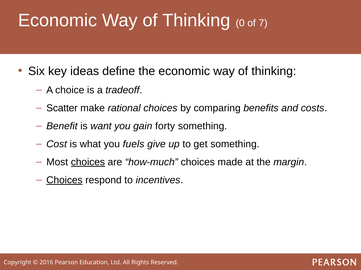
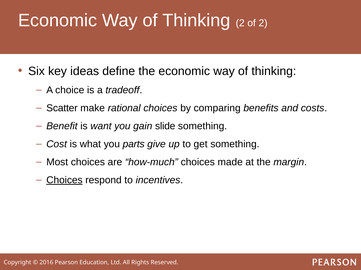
Thinking 0: 0 -> 2
of 7: 7 -> 2
forty: forty -> slide
fuels: fuels -> parts
choices at (88, 163) underline: present -> none
